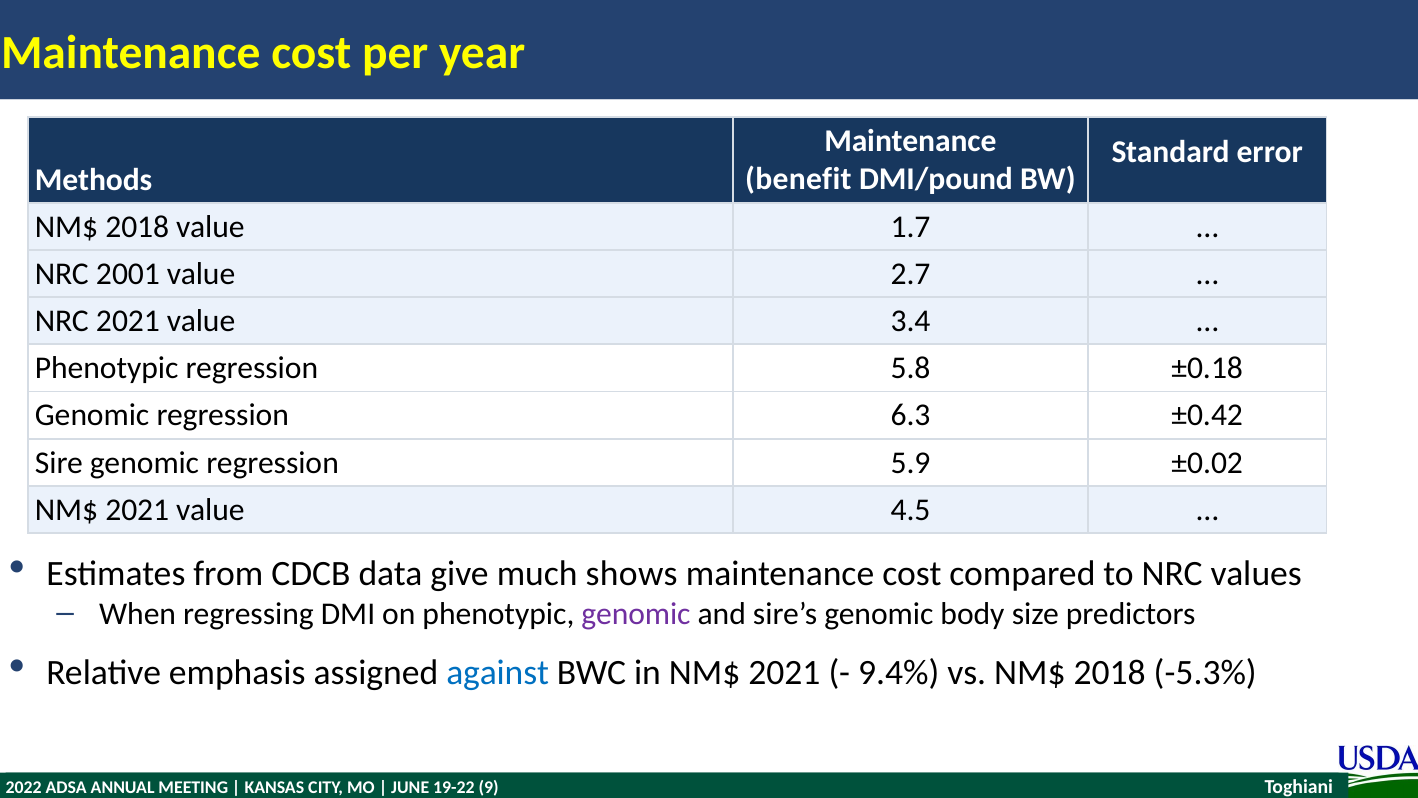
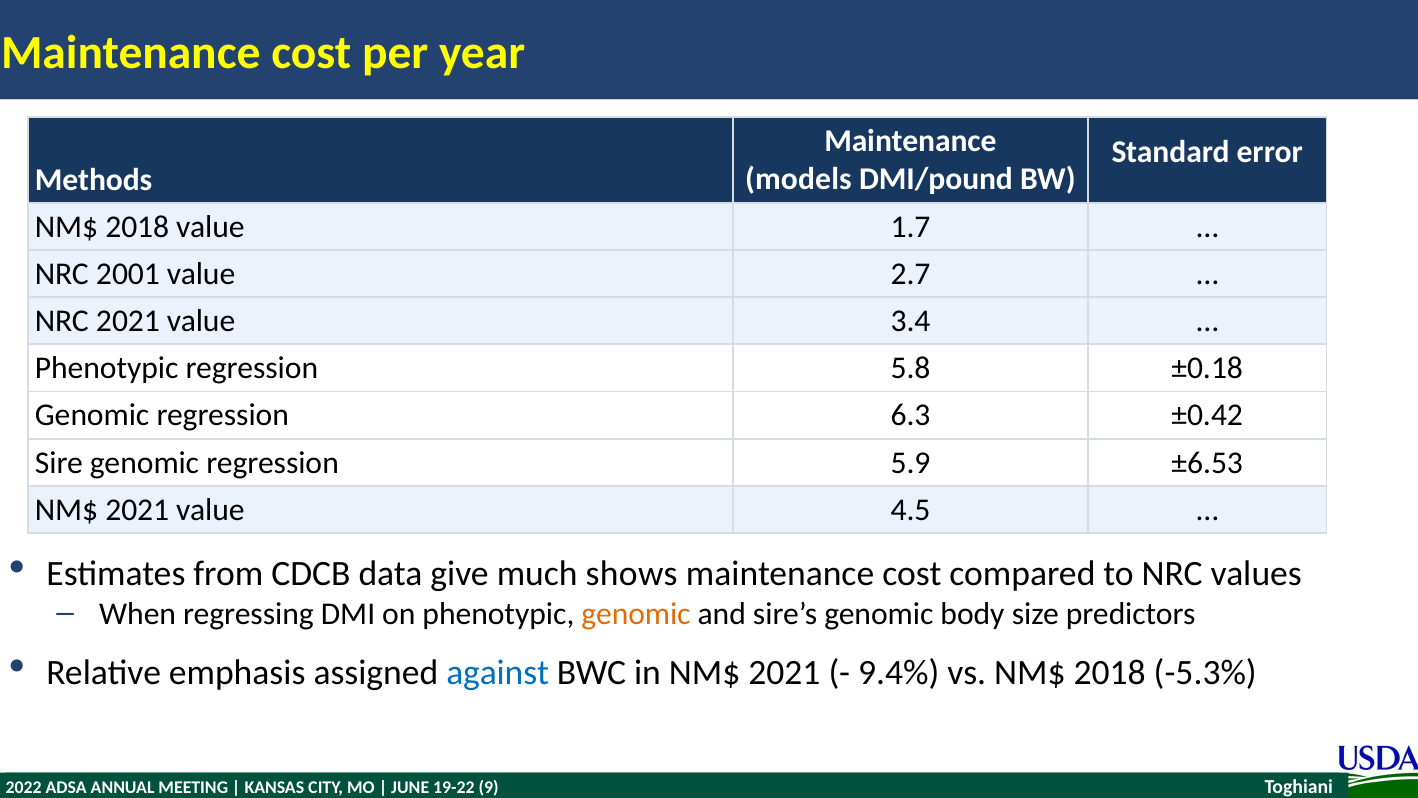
benefit: benefit -> models
±0.02: ±0.02 -> ±6.53
genomic at (636, 613) colour: purple -> orange
